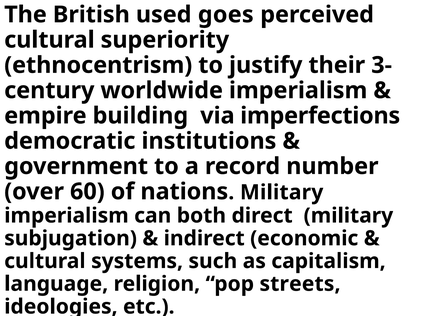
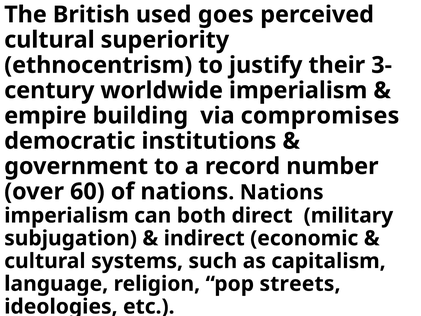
imperfections: imperfections -> compromises
nations Military: Military -> Nations
